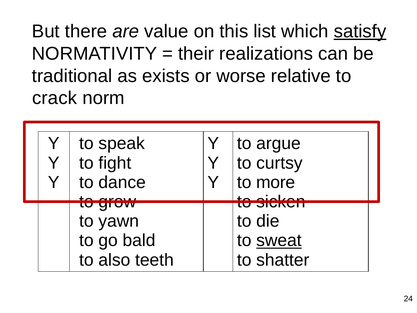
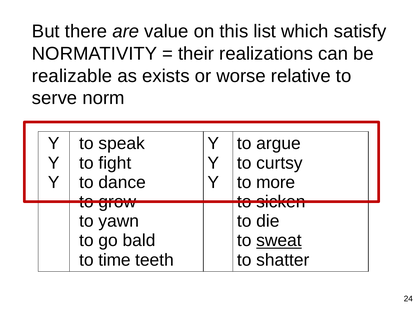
satisfy underline: present -> none
traditional: traditional -> realizable
crack: crack -> serve
also: also -> time
